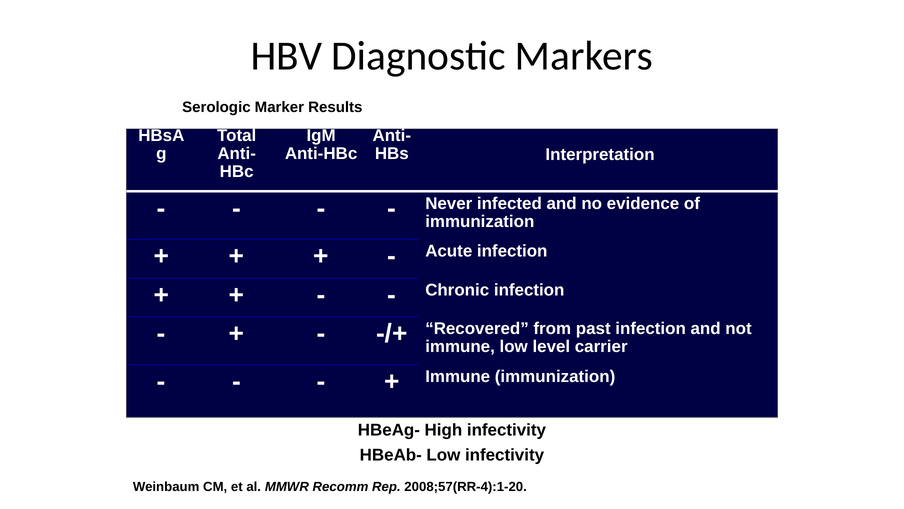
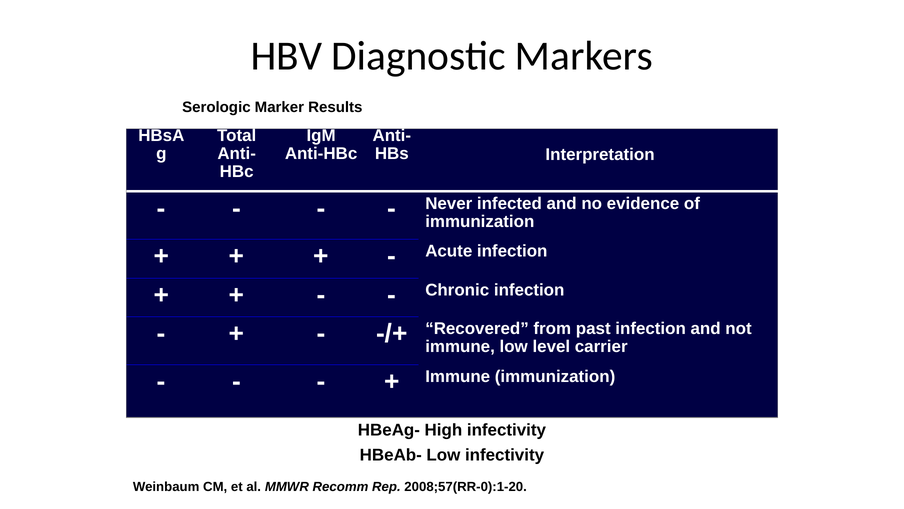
2008;57(RR-4):1-20: 2008;57(RR-4):1-20 -> 2008;57(RR-0):1-20
